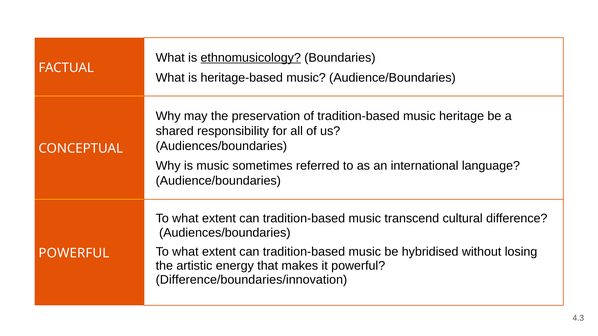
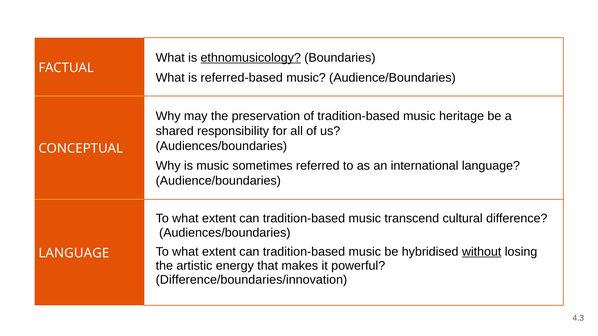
heritage-based: heritage-based -> referred-based
without underline: none -> present
POWERFUL at (74, 253): POWERFUL -> LANGUAGE
